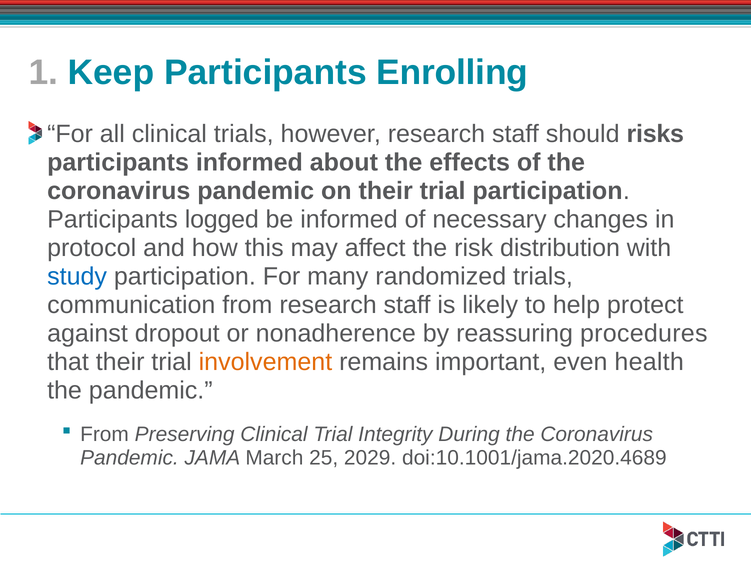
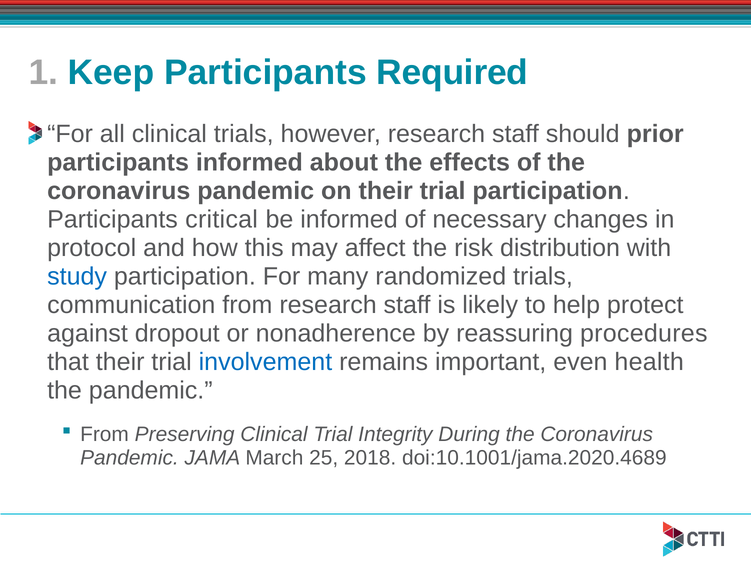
Enrolling: Enrolling -> Required
risks: risks -> prior
logged: logged -> critical
involvement colour: orange -> blue
2029: 2029 -> 2018
